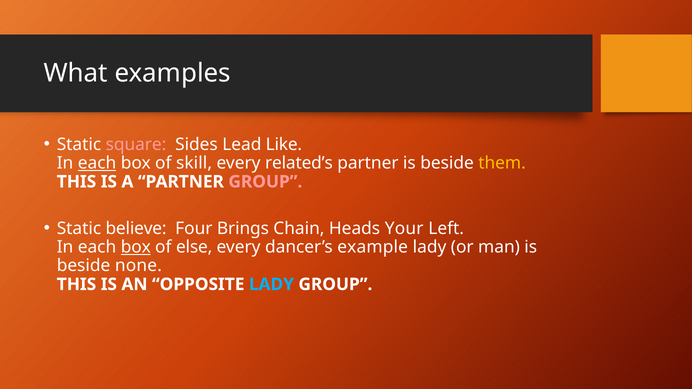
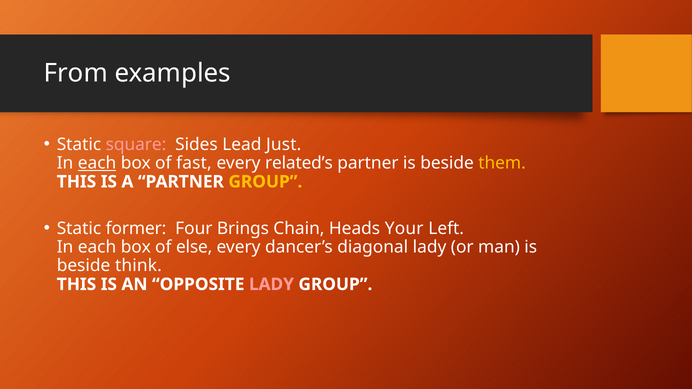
What: What -> From
Like: Like -> Just
skill: skill -> fast
GROUP at (265, 182) colour: pink -> yellow
believe: believe -> former
box at (136, 247) underline: present -> none
example: example -> diagonal
none: none -> think
LADY at (271, 284) colour: light blue -> pink
